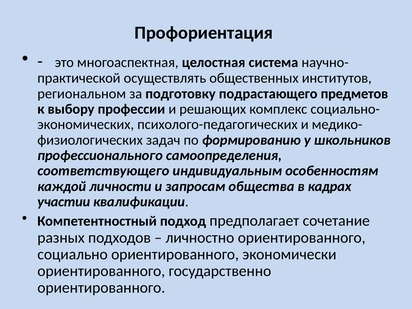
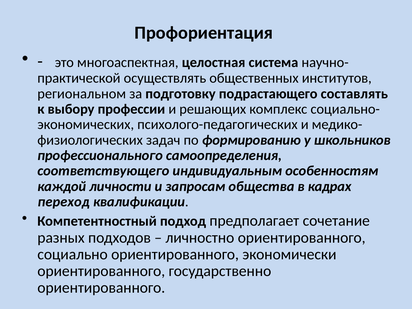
предметов: предметов -> составлять
участии: участии -> переход
